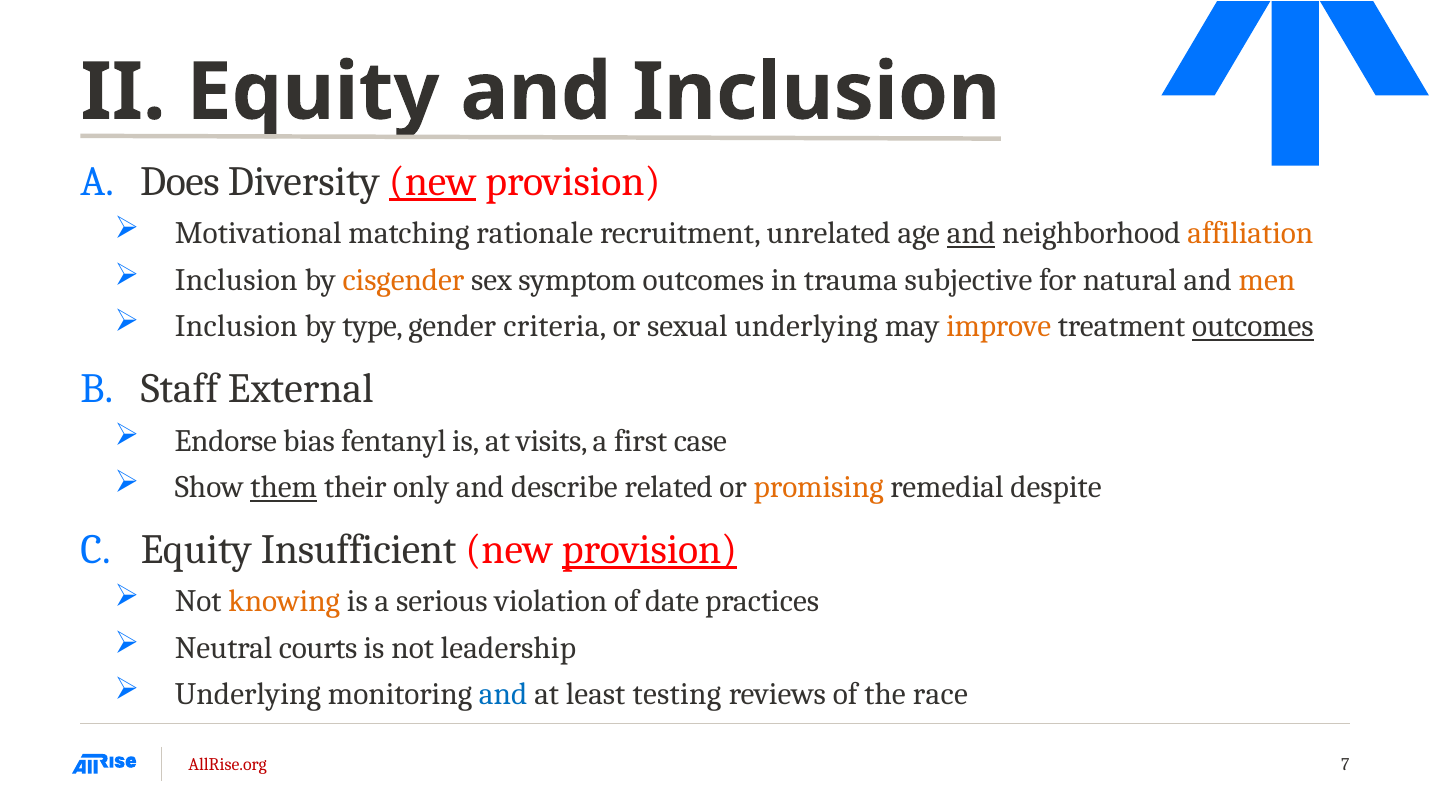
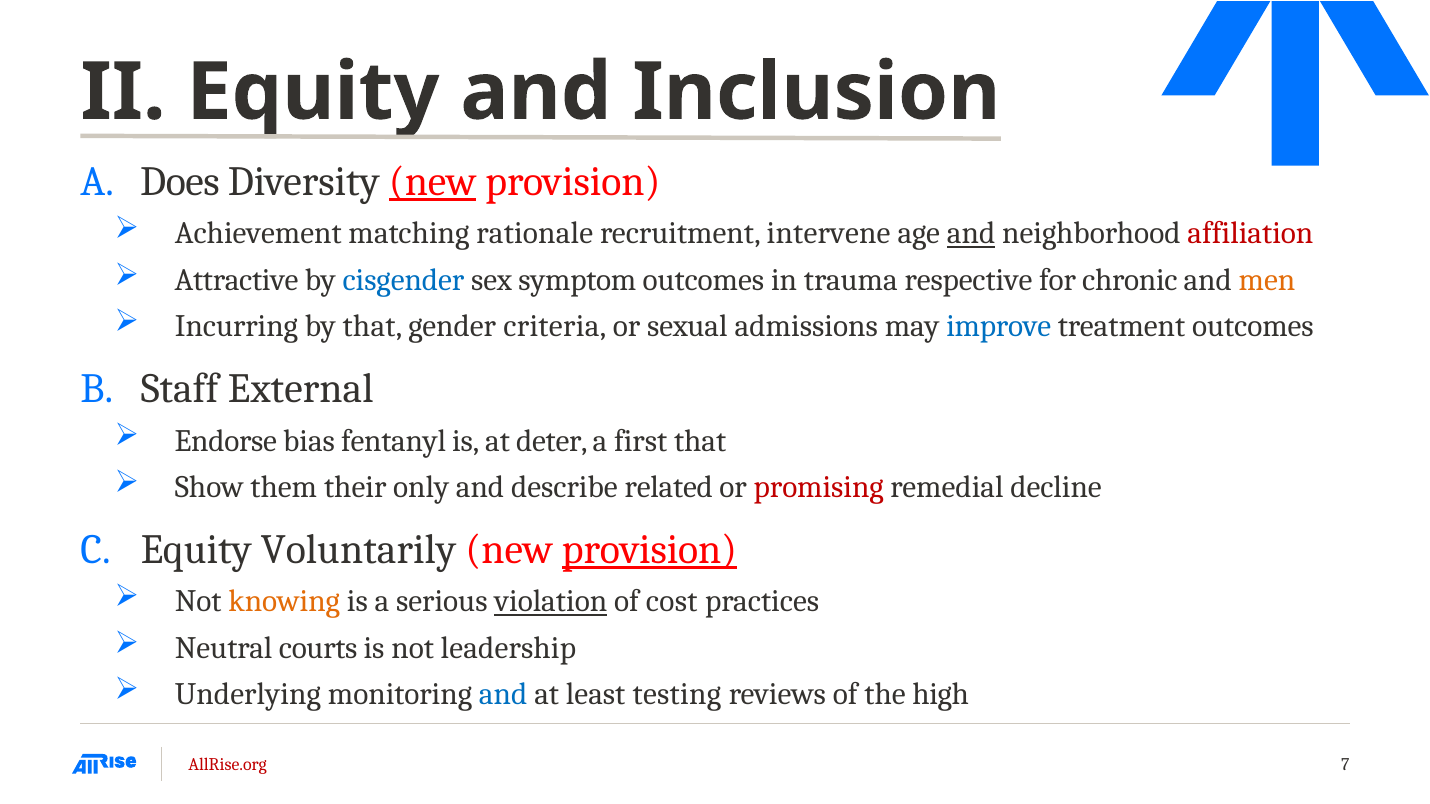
Motivational: Motivational -> Achievement
unrelated: unrelated -> intervene
affiliation colour: orange -> red
Inclusion at (236, 280): Inclusion -> Attractive
cisgender colour: orange -> blue
subjective: subjective -> respective
natural: natural -> chronic
Inclusion at (236, 327): Inclusion -> Incurring
by type: type -> that
sexual underlying: underlying -> admissions
improve colour: orange -> blue
outcomes at (1253, 327) underline: present -> none
visits: visits -> deter
first case: case -> that
them underline: present -> none
promising colour: orange -> red
despite: despite -> decline
Insufficient: Insufficient -> Voluntarily
violation underline: none -> present
date: date -> cost
race: race -> high
